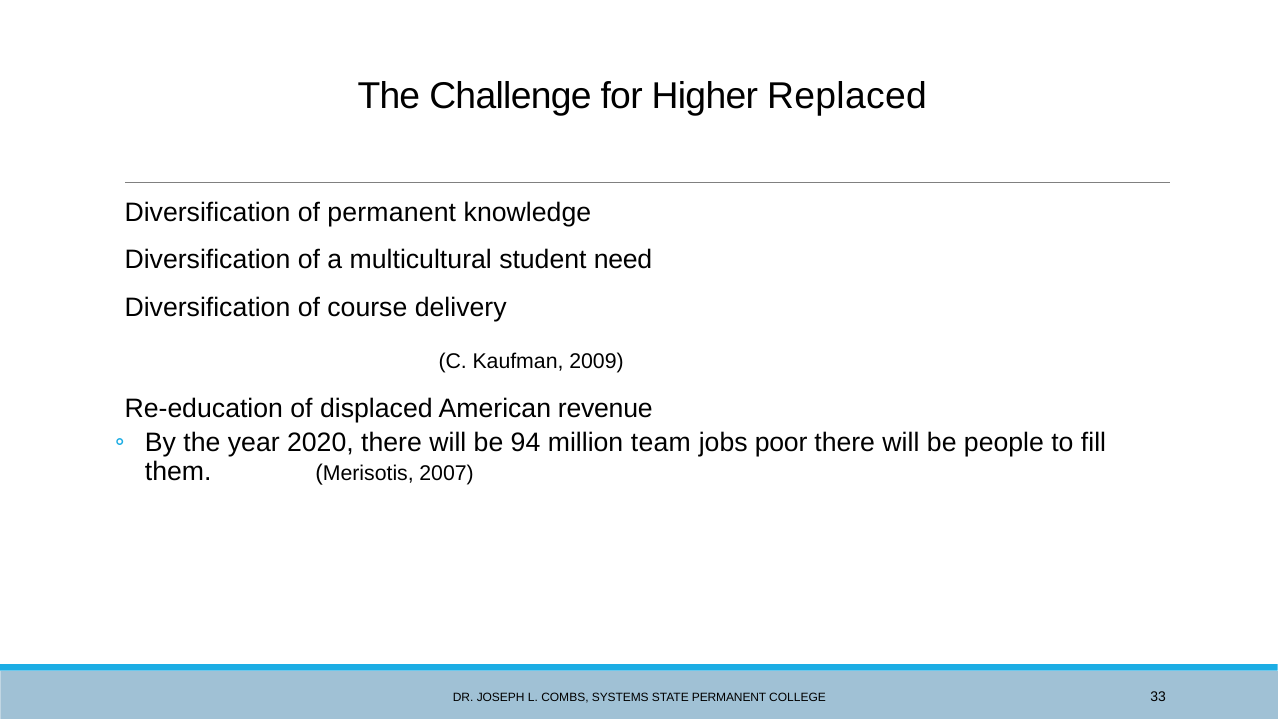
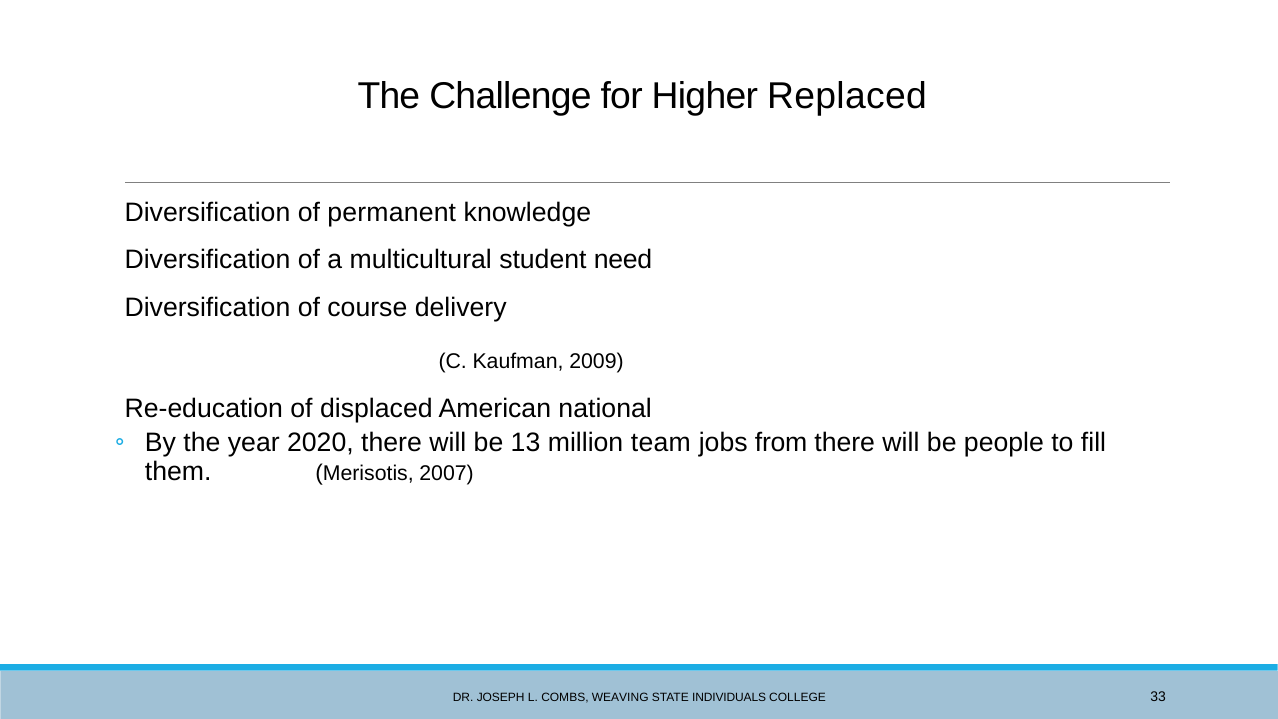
revenue: revenue -> national
94: 94 -> 13
poor: poor -> from
SYSTEMS: SYSTEMS -> WEAVING
STATE PERMANENT: PERMANENT -> INDIVIDUALS
